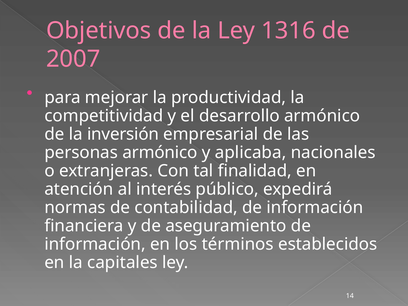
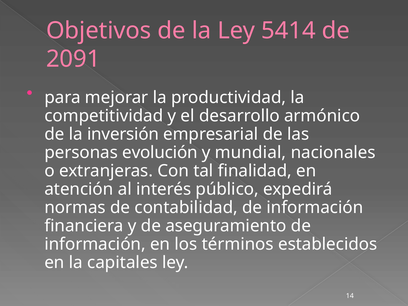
1316: 1316 -> 5414
2007: 2007 -> 2091
personas armónico: armónico -> evolución
aplicaba: aplicaba -> mundial
